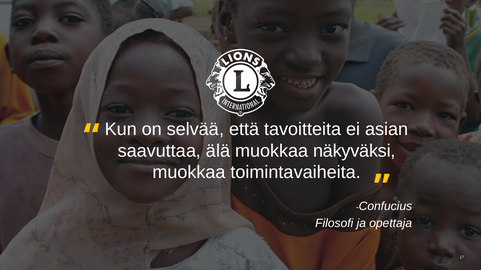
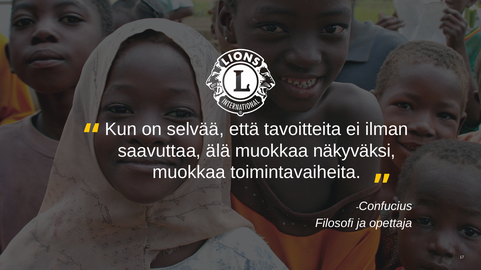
asian: asian -> ilman
